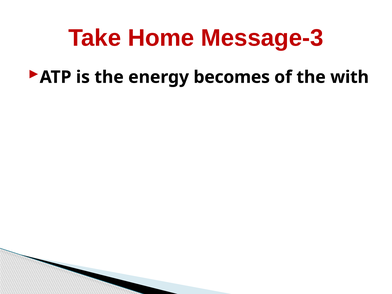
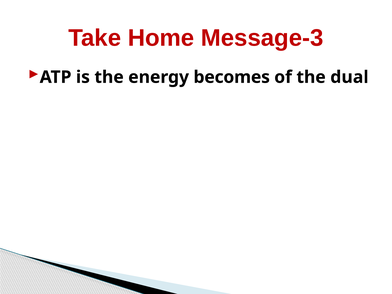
with: with -> dual
